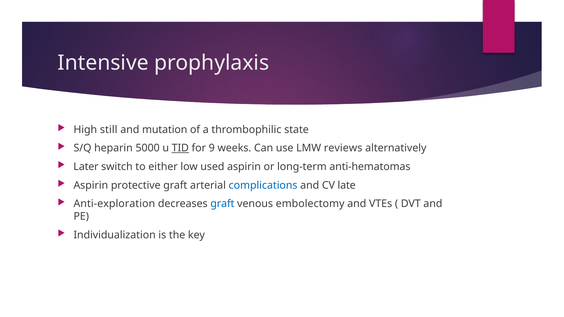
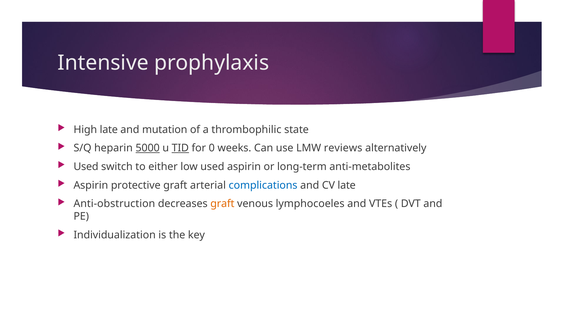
High still: still -> late
5000 underline: none -> present
9: 9 -> 0
Later at (86, 167): Later -> Used
anti-hematomas: anti-hematomas -> anti-metabolites
Anti-exploration: Anti-exploration -> Anti-obstruction
graft at (222, 204) colour: blue -> orange
embolectomy: embolectomy -> lymphocoeles
